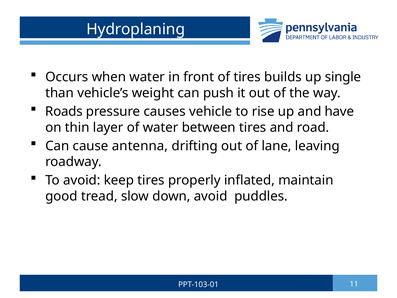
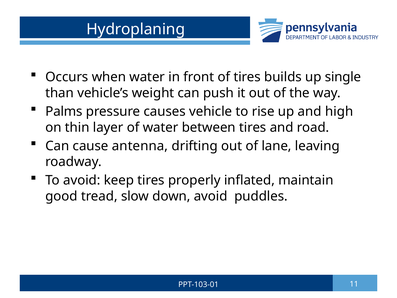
Roads: Roads -> Palms
have: have -> high
